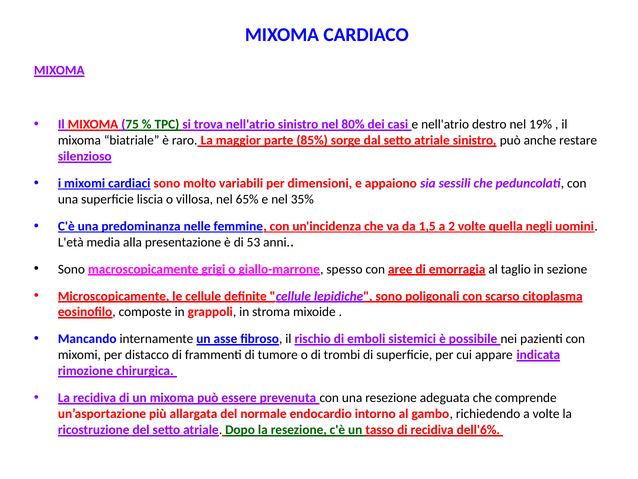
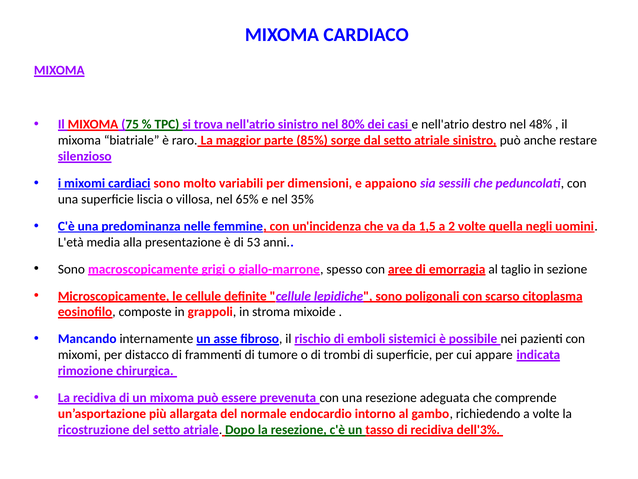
19%: 19% -> 48%
dell'6%: dell'6% -> dell'3%
